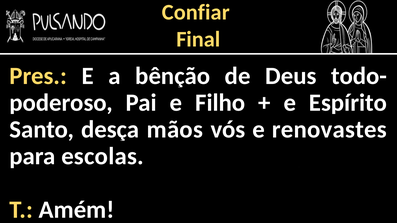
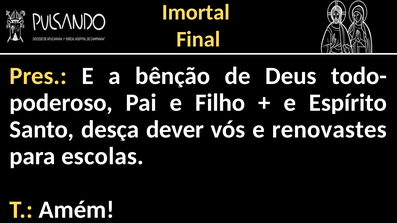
Confiar: Confiar -> Imortal
mãos: mãos -> dever
